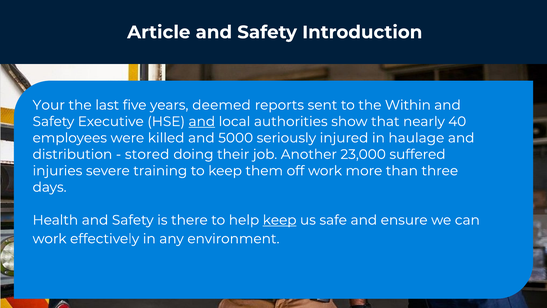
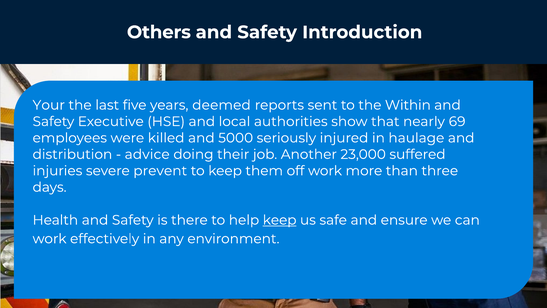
Article: Article -> Others
and at (202, 121) underline: present -> none
40: 40 -> 69
stored: stored -> advice
training: training -> prevent
